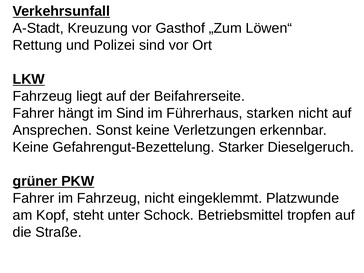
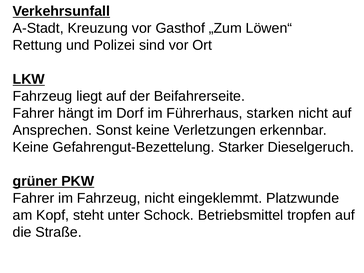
im Sind: Sind -> Dorf
